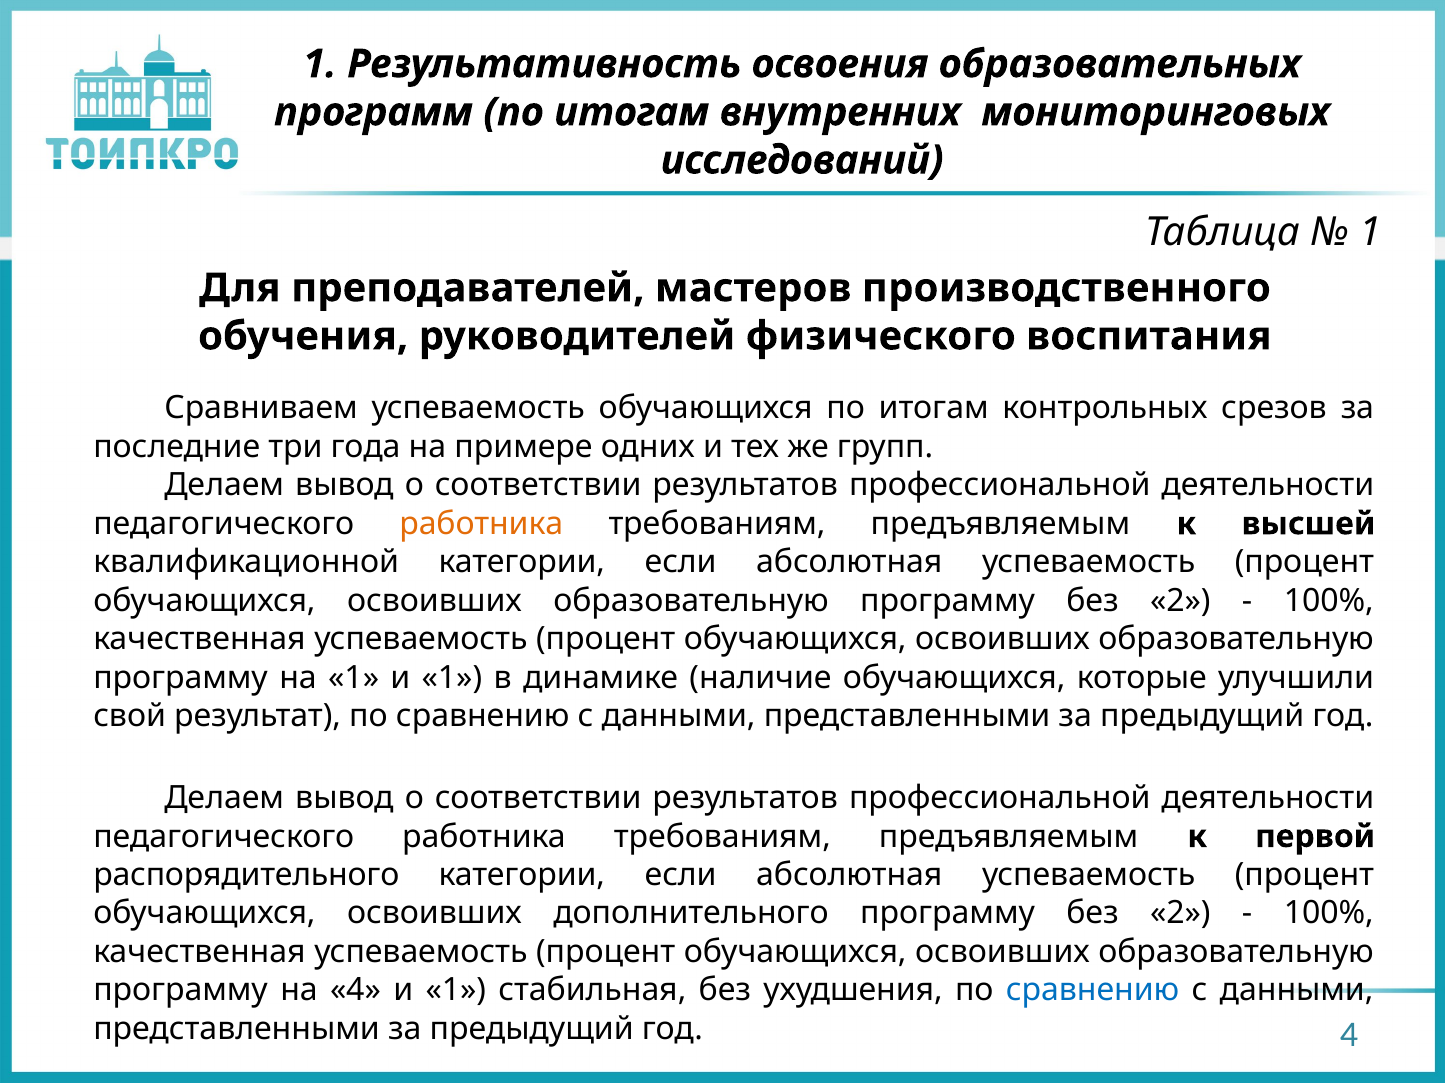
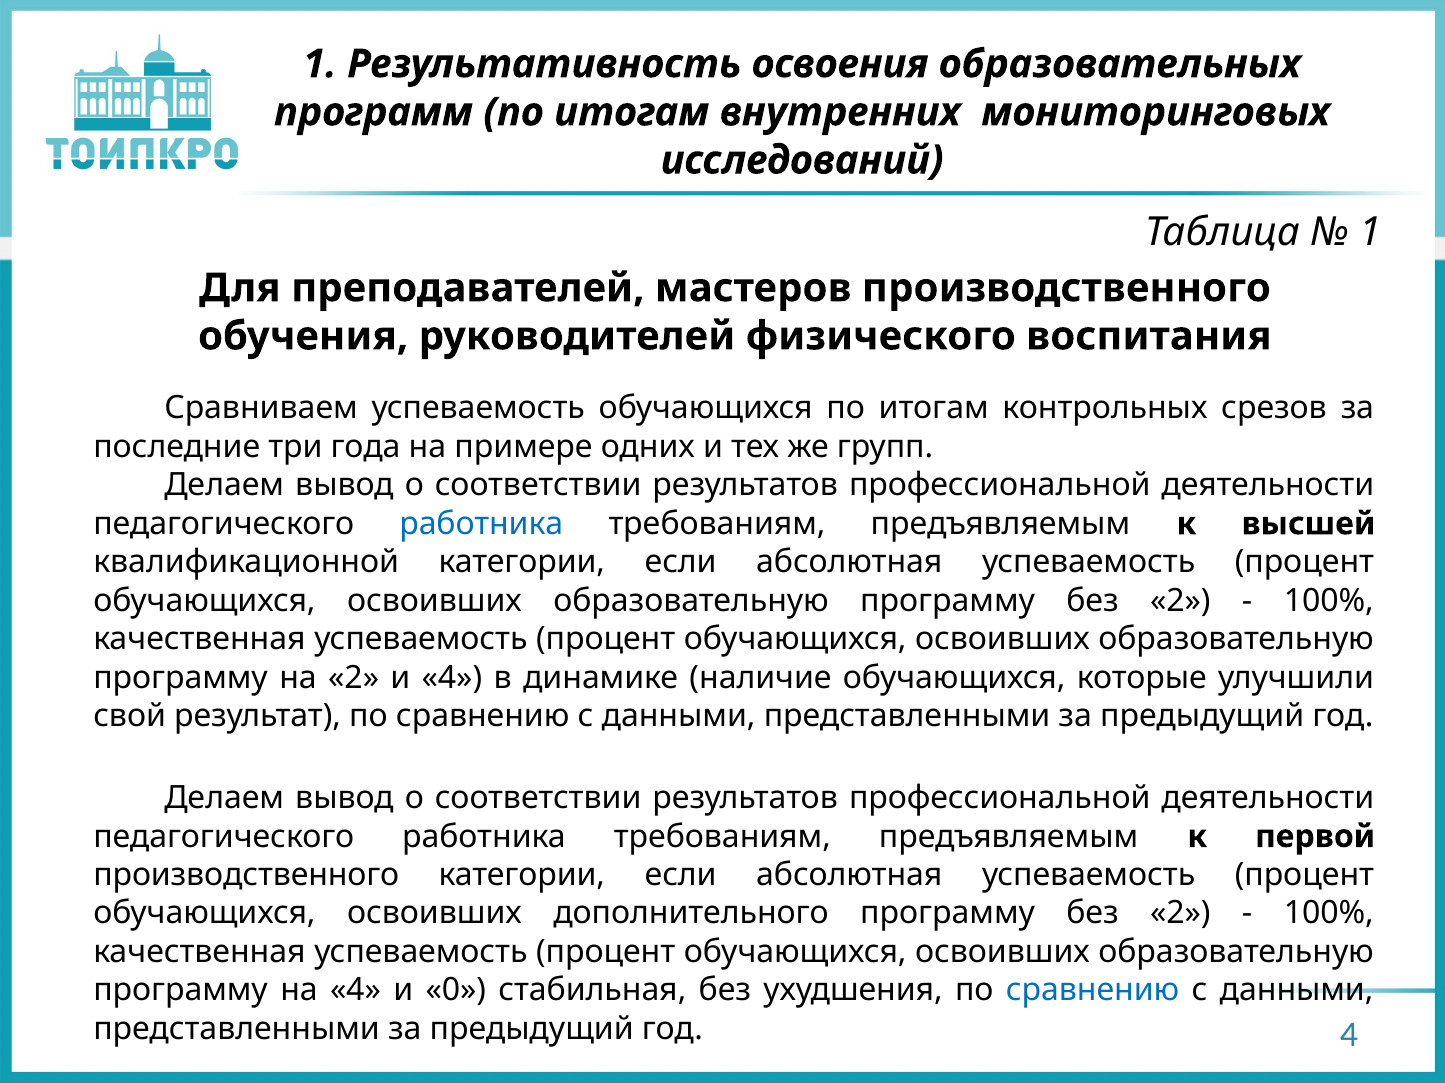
работника at (481, 524) colour: orange -> blue
на 1: 1 -> 2
1 at (452, 678): 1 -> 4
распорядительного at (246, 876): распорядительного -> производственного
4 и 1: 1 -> 0
